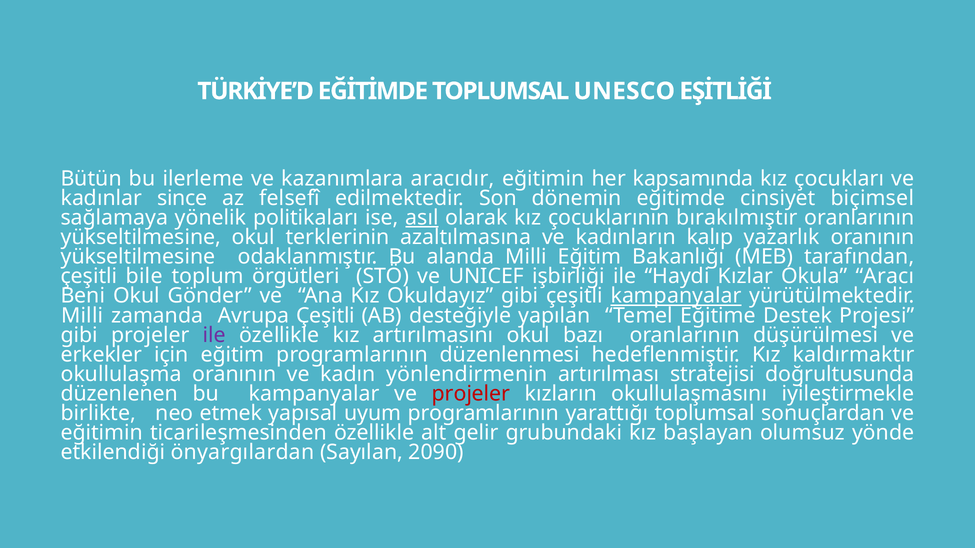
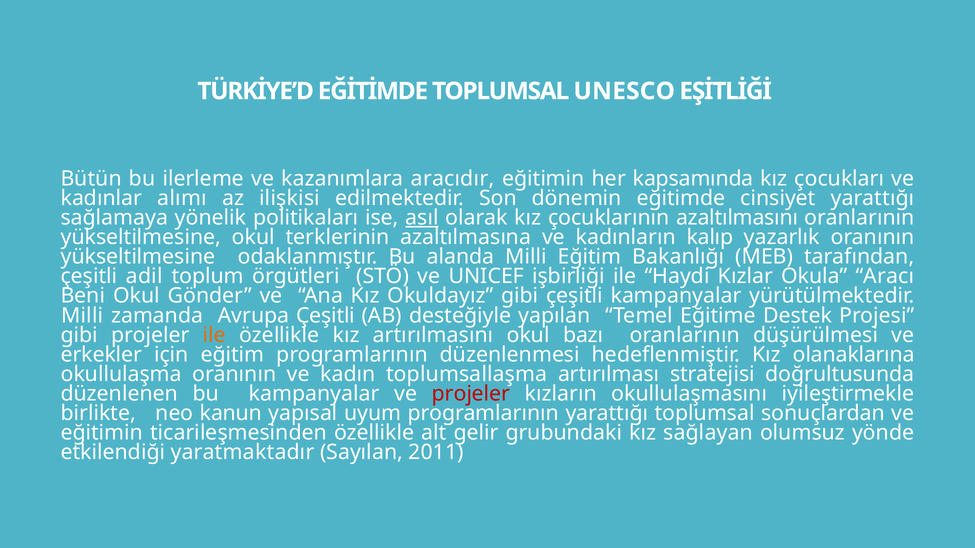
since: since -> alımı
felsefî: felsefî -> ilişkisi
cinsiyet biçimsel: biçimsel -> yarattığı
bırakılmıştır: bırakılmıştır -> azaltılmasını
bile: bile -> adil
kampanyalar at (676, 296) underline: present -> none
ile at (214, 335) colour: purple -> orange
kaldırmaktır: kaldırmaktır -> olanaklarına
yönlendirmenin: yönlendirmenin -> toplumsallaşma
etmek: etmek -> kanun
başlayan: başlayan -> sağlayan
önyargılardan: önyargılardan -> yaratmaktadır
2090: 2090 -> 2011
